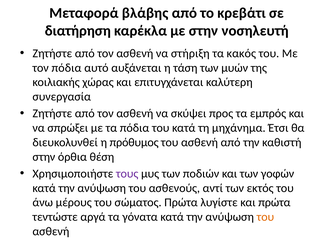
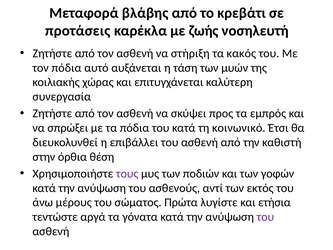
διατήρηση: διατήρηση -> προτάσεις
με στην: στην -> ζωής
μηχάνημα: μηχάνημα -> κοινωνικό
πρόθυμος: πρόθυμος -> επιβάλλει
και πρώτα: πρώτα -> ετήσια
του at (265, 217) colour: orange -> purple
